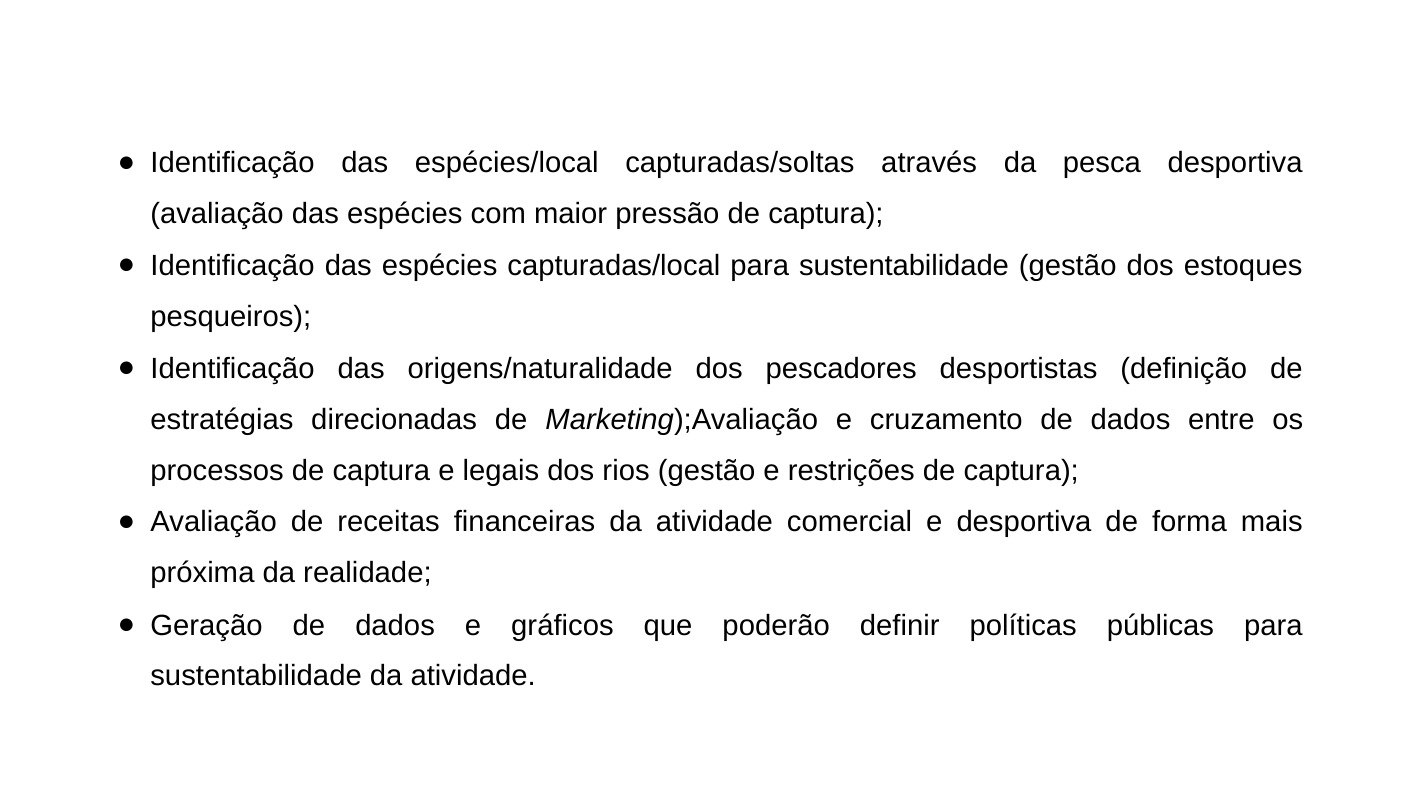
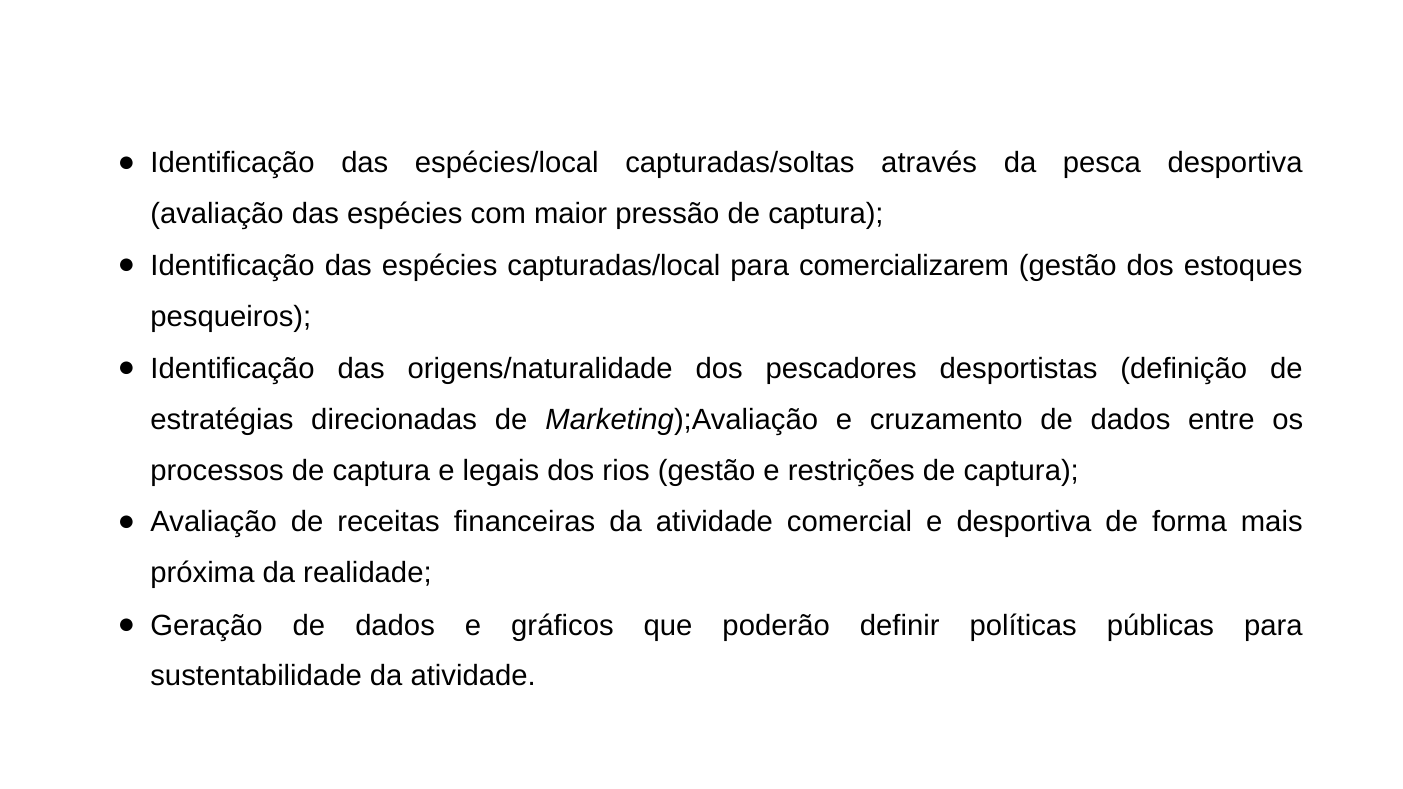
capturadas/local para sustentabilidade: sustentabilidade -> comercializarem
